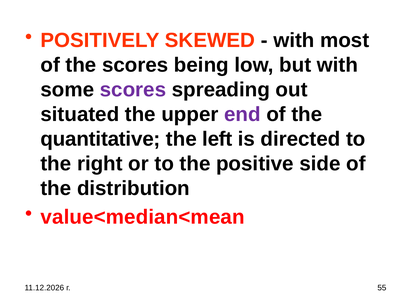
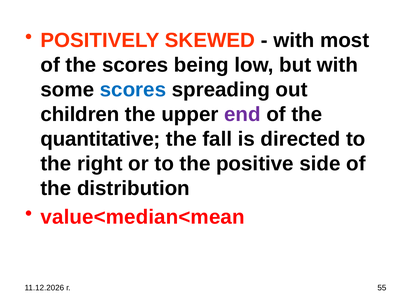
scores at (133, 90) colour: purple -> blue
situated: situated -> children
left: left -> fall
